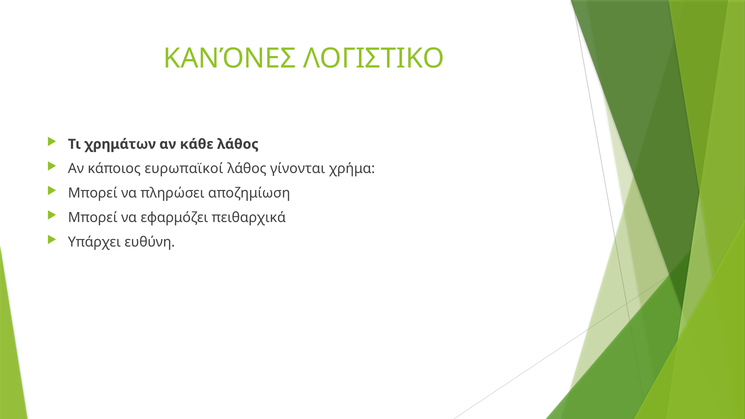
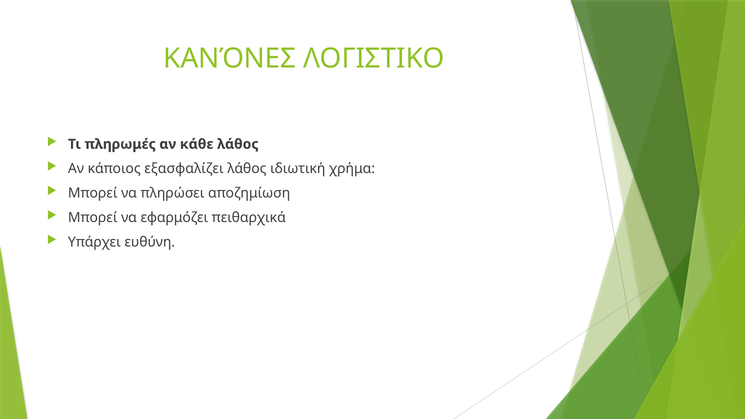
χρημάτων: χρημάτων -> πληρωμές
ευρωπαϊκοί: ευρωπαϊκοί -> εξασφαλίζει
γίνονται: γίνονται -> ιδιωτική
